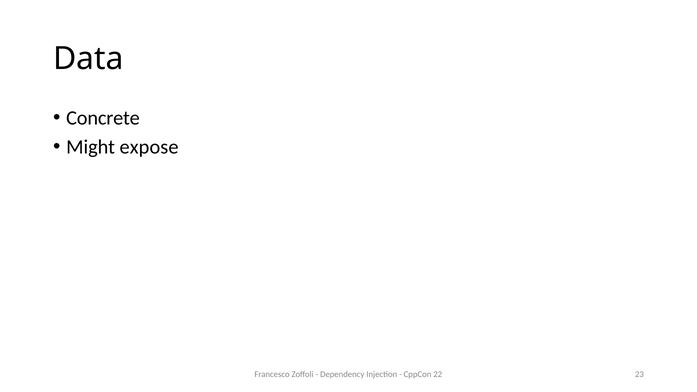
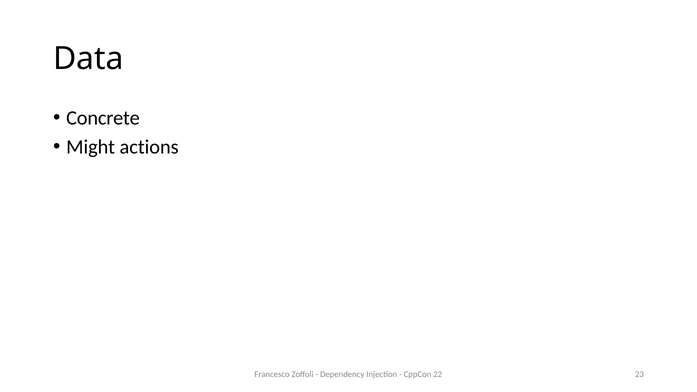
expose: expose -> actions
